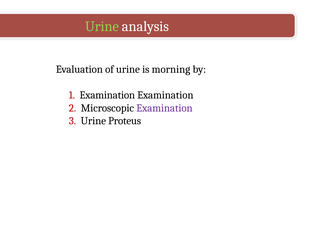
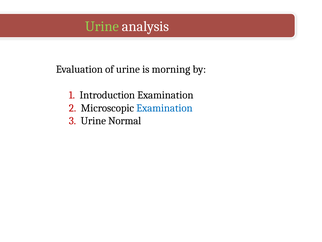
Examination at (107, 95): Examination -> Introduction
Examination at (164, 108) colour: purple -> blue
Proteus: Proteus -> Normal
